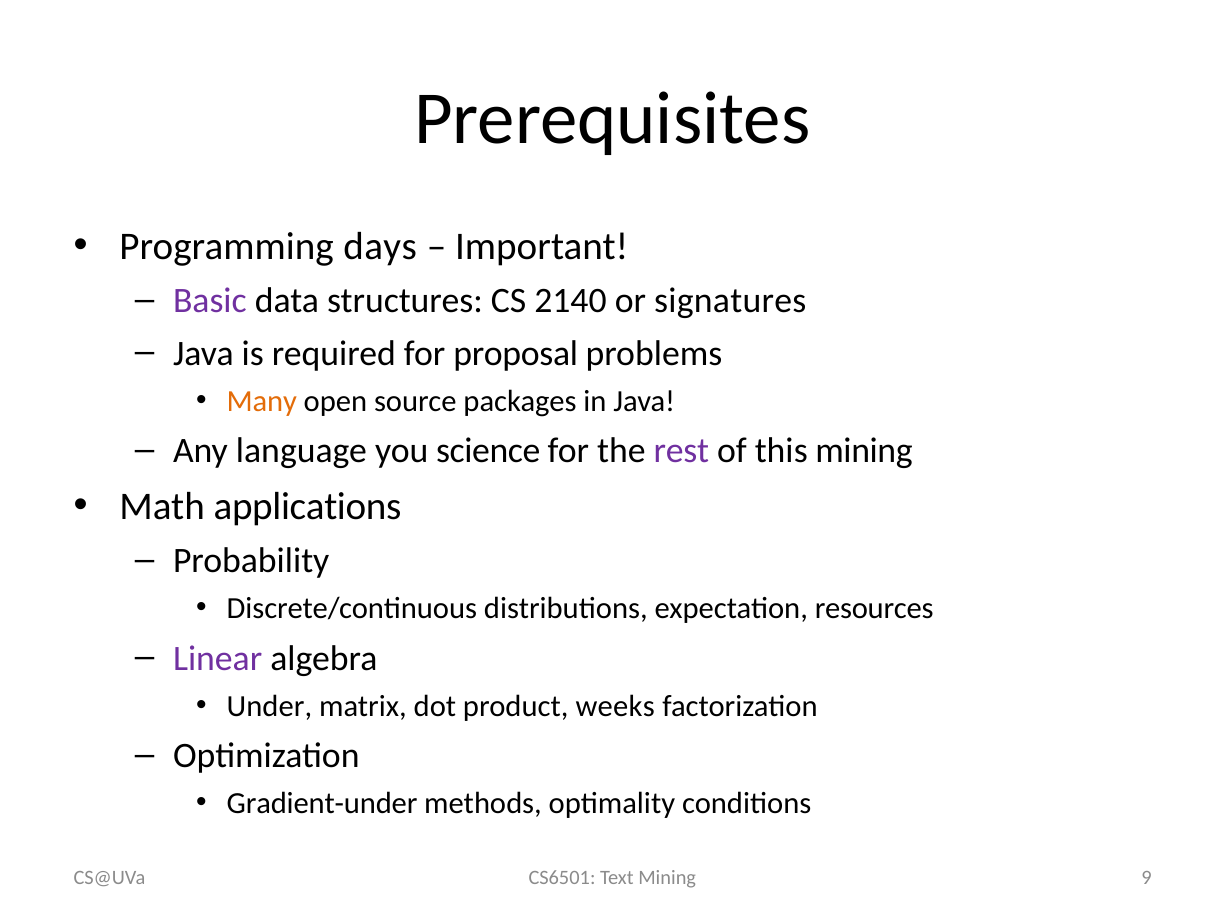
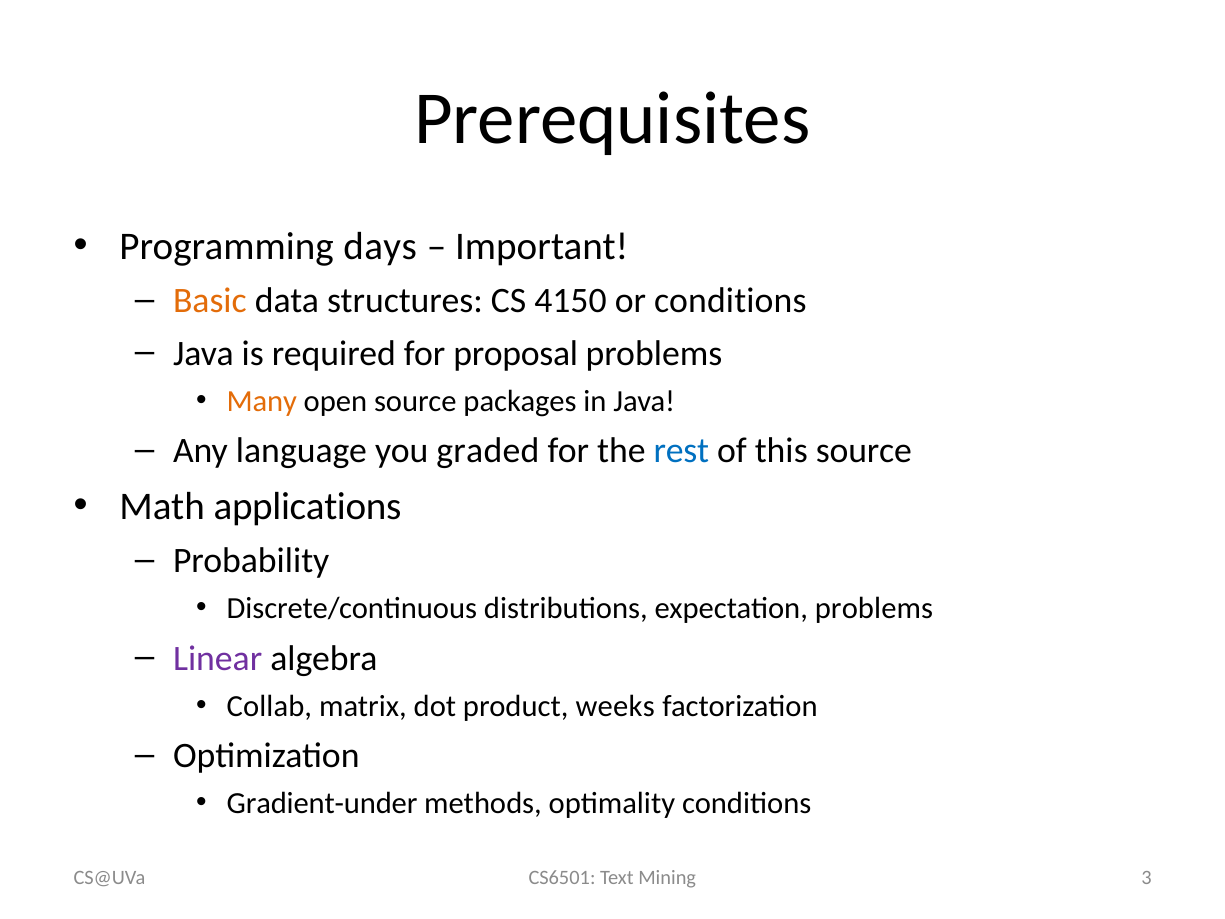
Basic colour: purple -> orange
2140: 2140 -> 4150
or signatures: signatures -> conditions
science: science -> graded
rest colour: purple -> blue
this mining: mining -> source
expectation resources: resources -> problems
Under: Under -> Collab
9: 9 -> 3
